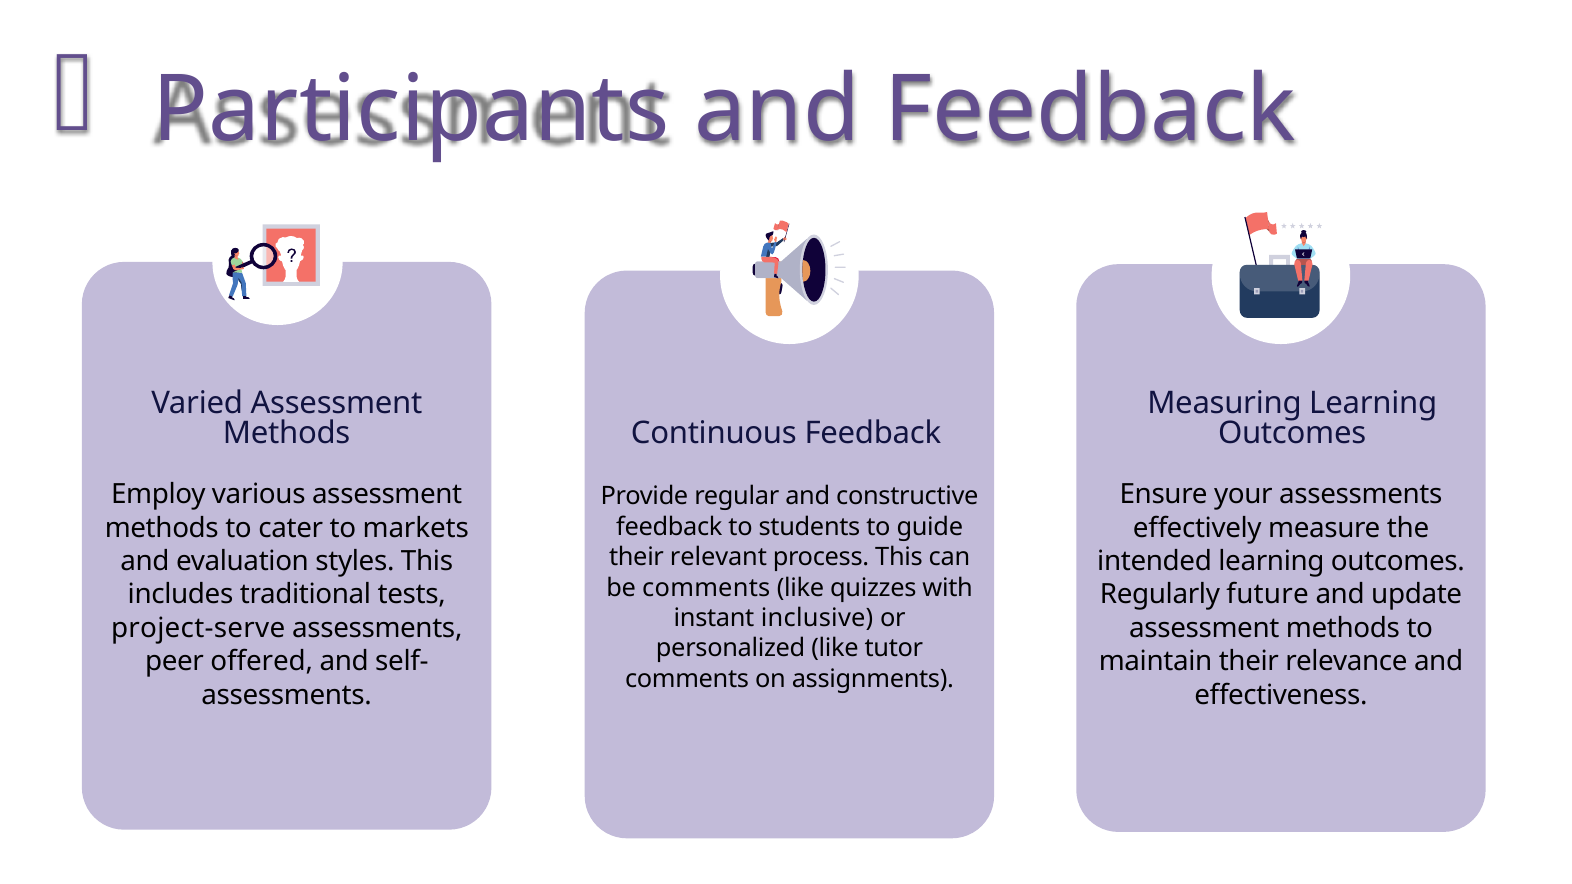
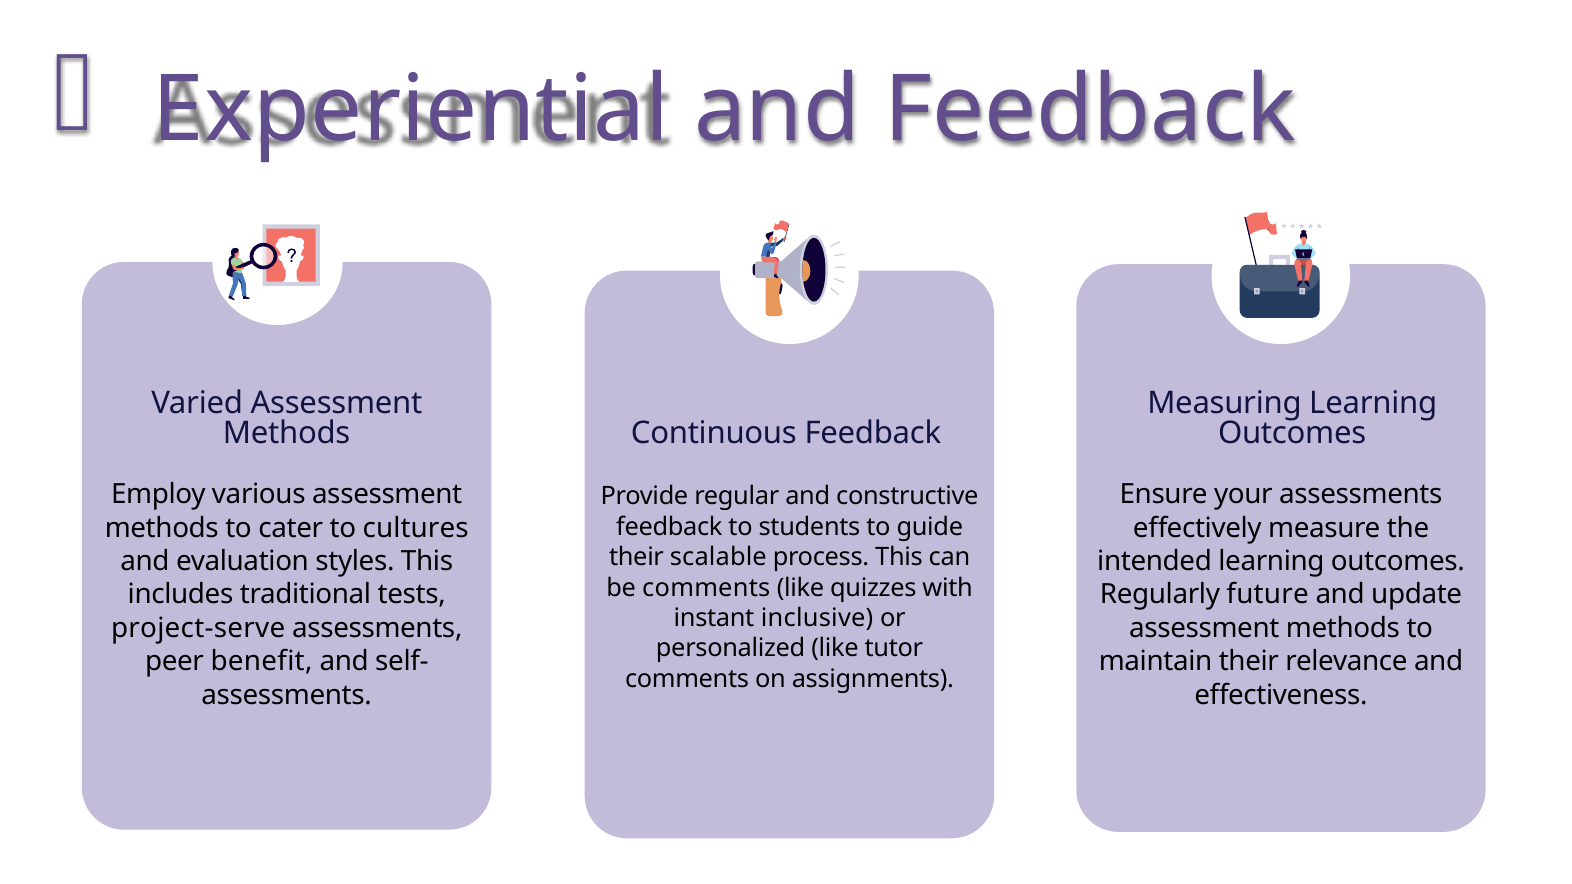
Participants: Participants -> Experiential
markets: markets -> cultures
relevant: relevant -> scalable
offered: offered -> benefit
